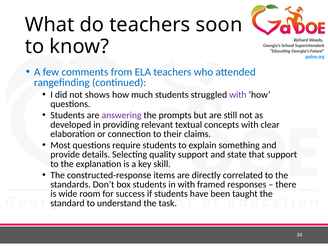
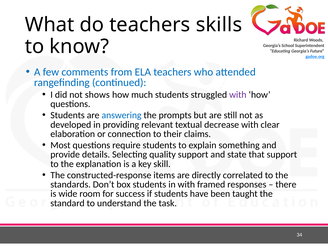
soon: soon -> skills
answering colour: purple -> blue
concepts: concepts -> decrease
